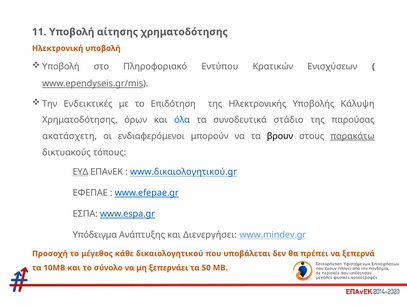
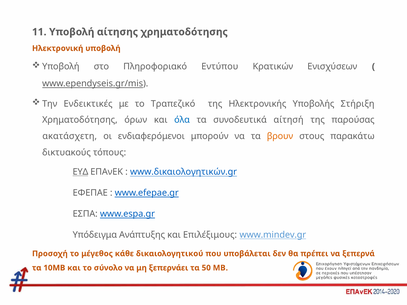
Επιδότηση: Επιδότηση -> Τραπεζικό
Κάλυψη: Κάλυψη -> Στήριξη
στάδιο: στάδιο -> αίτησή
βρουν colour: black -> orange
παρακάτω underline: present -> none
www.δικαιολογητικού.gr: www.δικαιολογητικού.gr -> www.δικαιολογητικών.gr
Διενεργήσει: Διενεργήσει -> Επιλέξιμους
